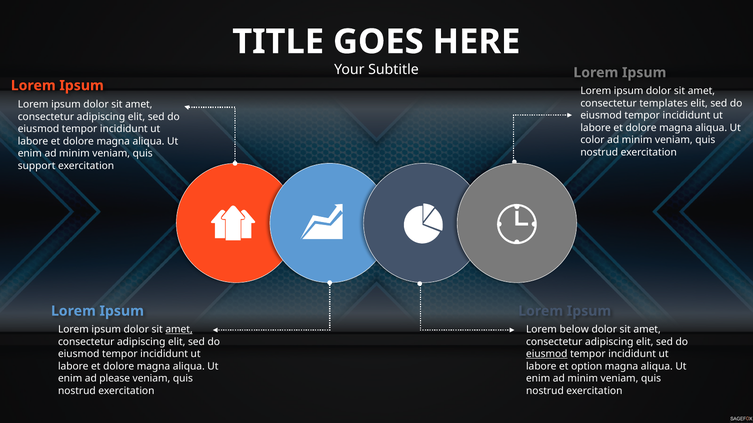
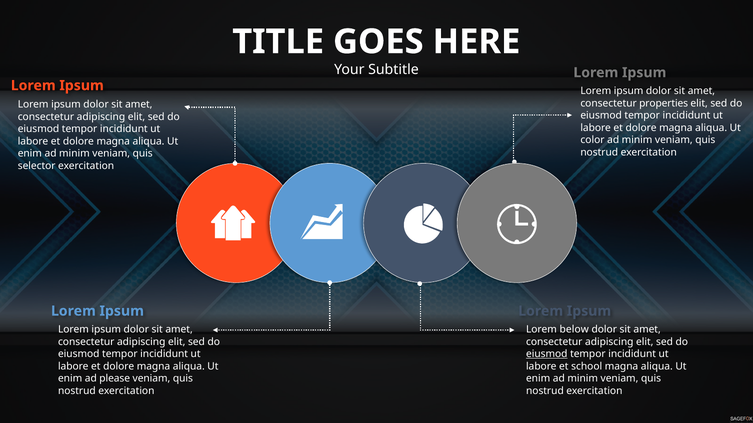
templates: templates -> properties
support: support -> selector
amet at (179, 330) underline: present -> none
option: option -> school
